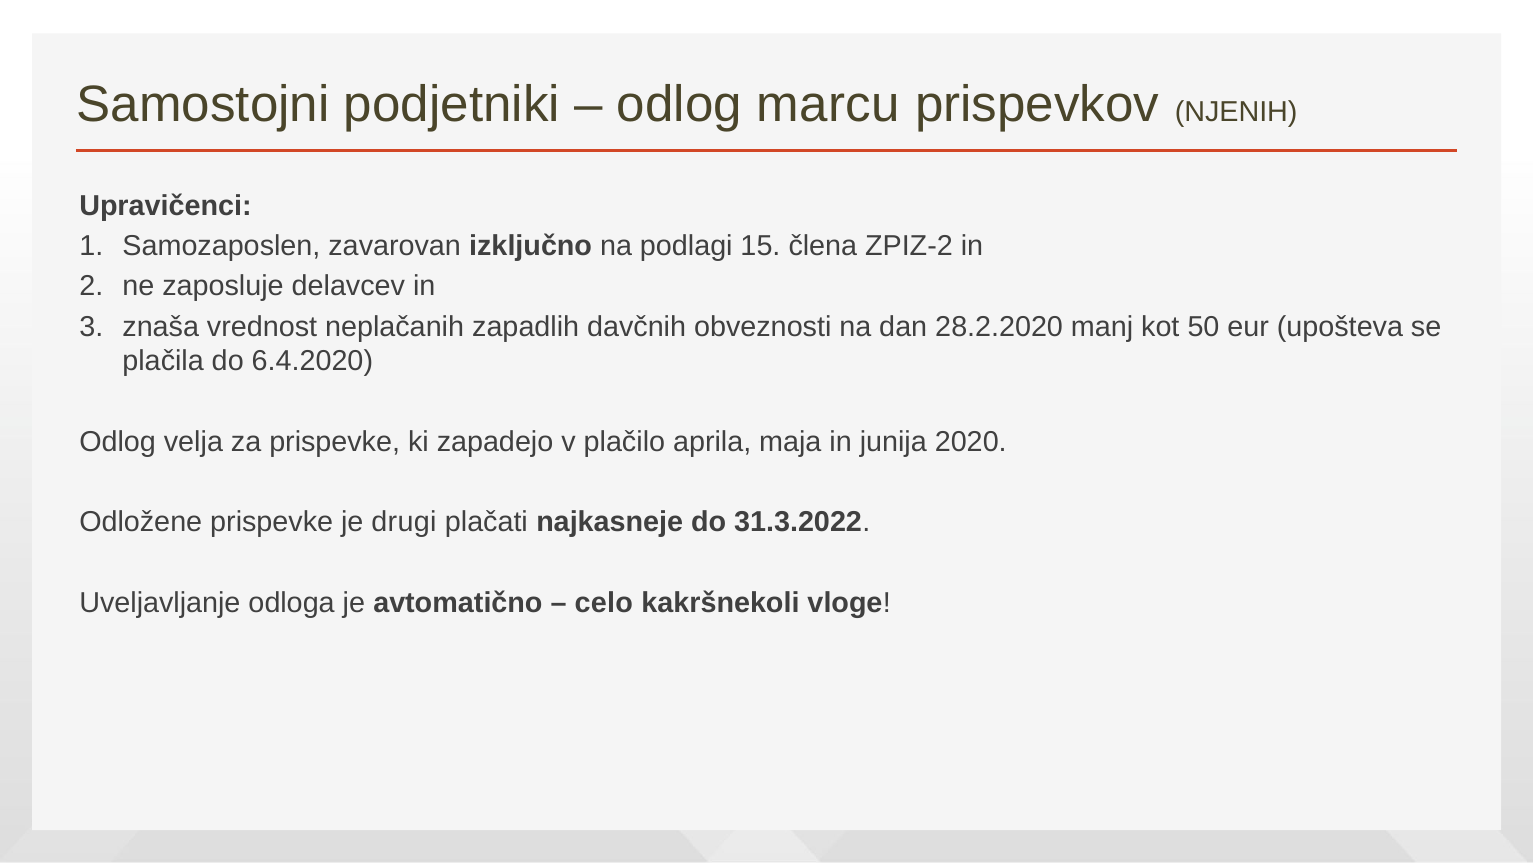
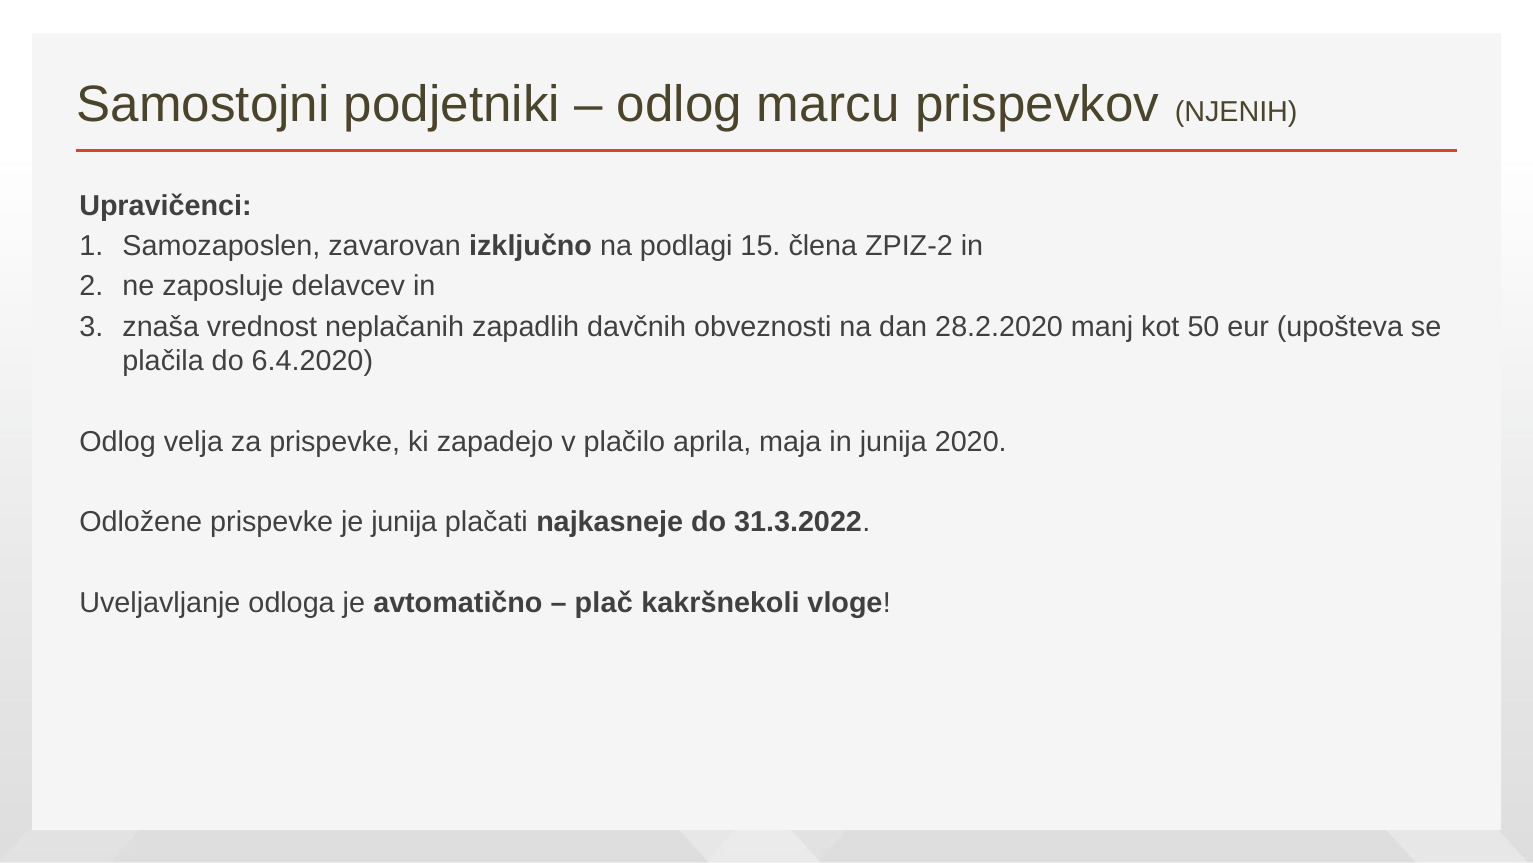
je drugi: drugi -> junija
celo: celo -> plač
